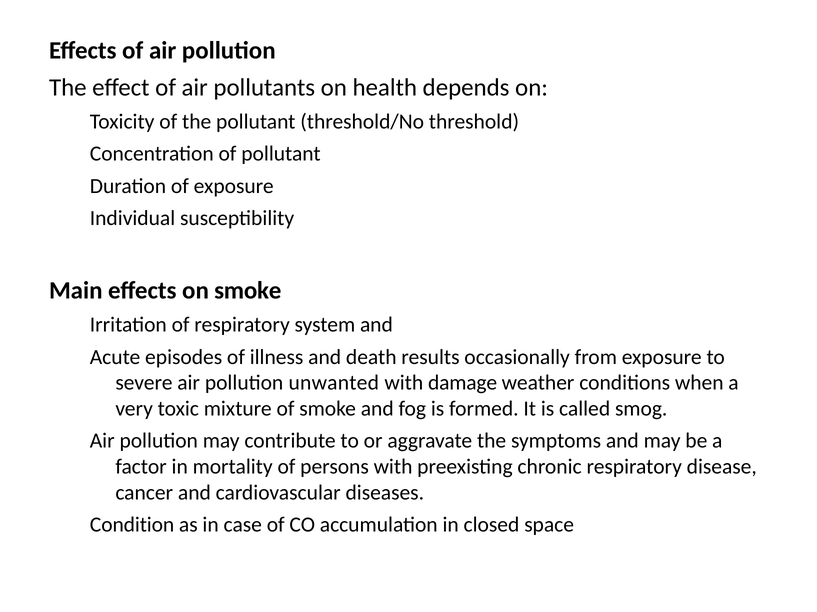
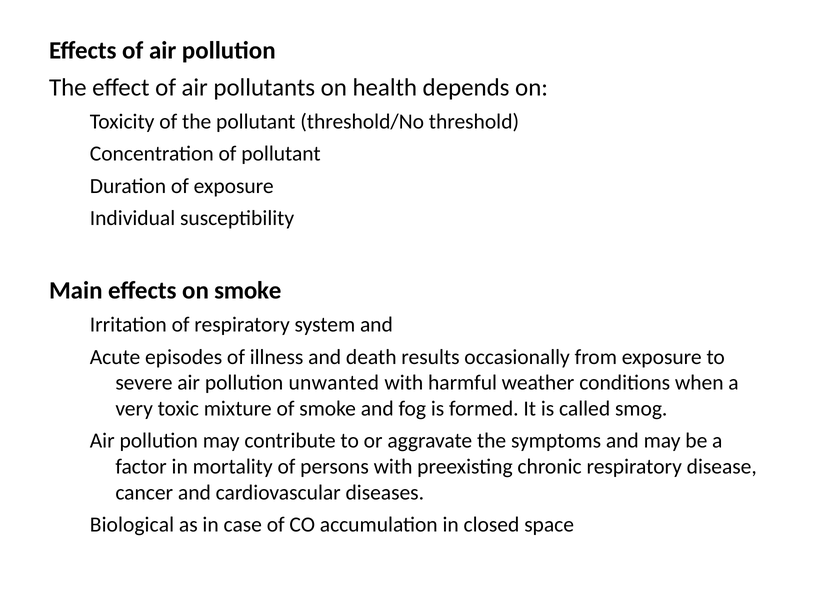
damage: damage -> harmful
Condition: Condition -> Biological
